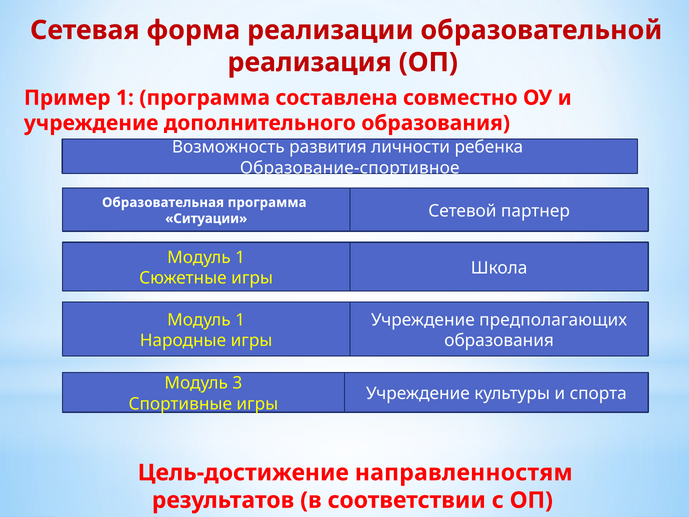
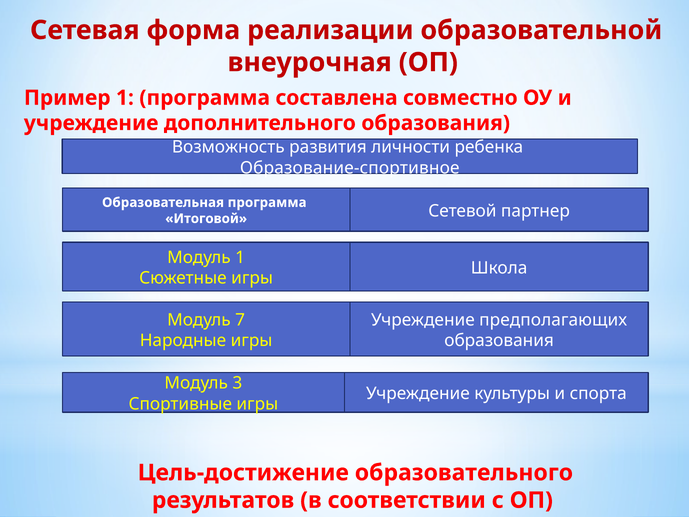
реализация: реализация -> внеурочная
Ситуации: Ситуации -> Итоговой
1 at (240, 320): 1 -> 7
направленностям: направленностям -> образовательного
